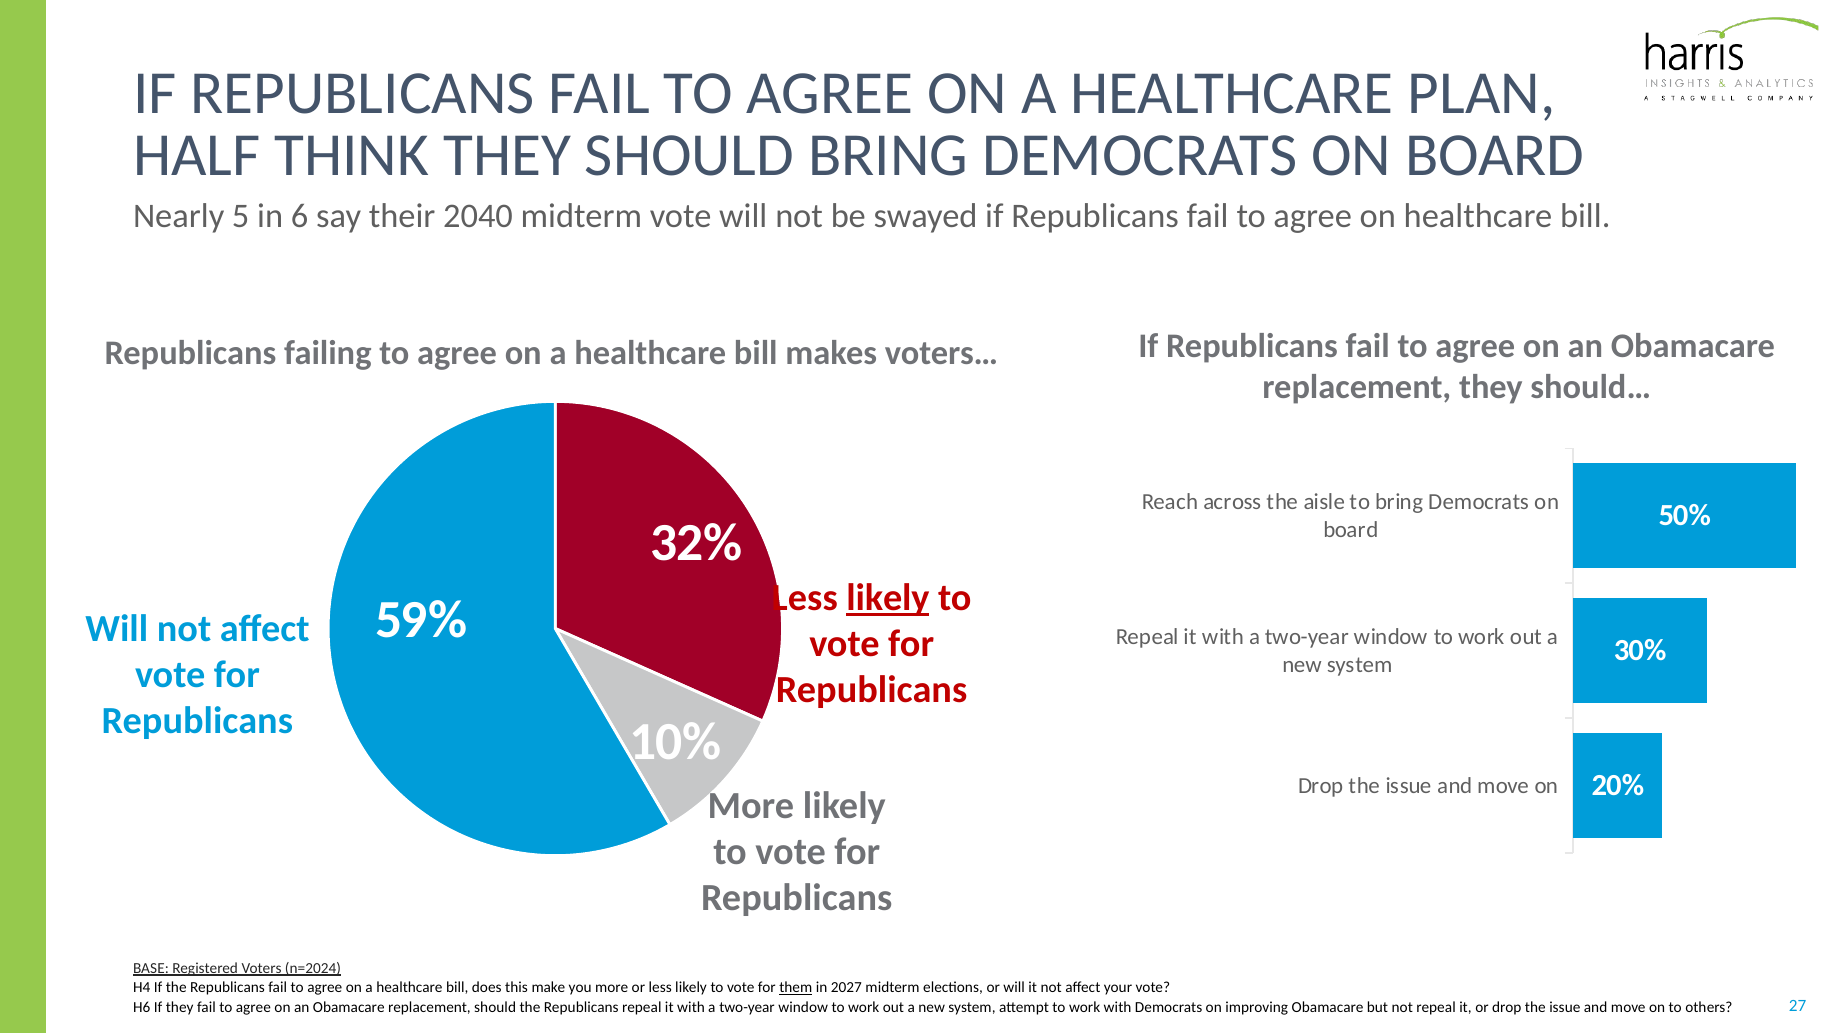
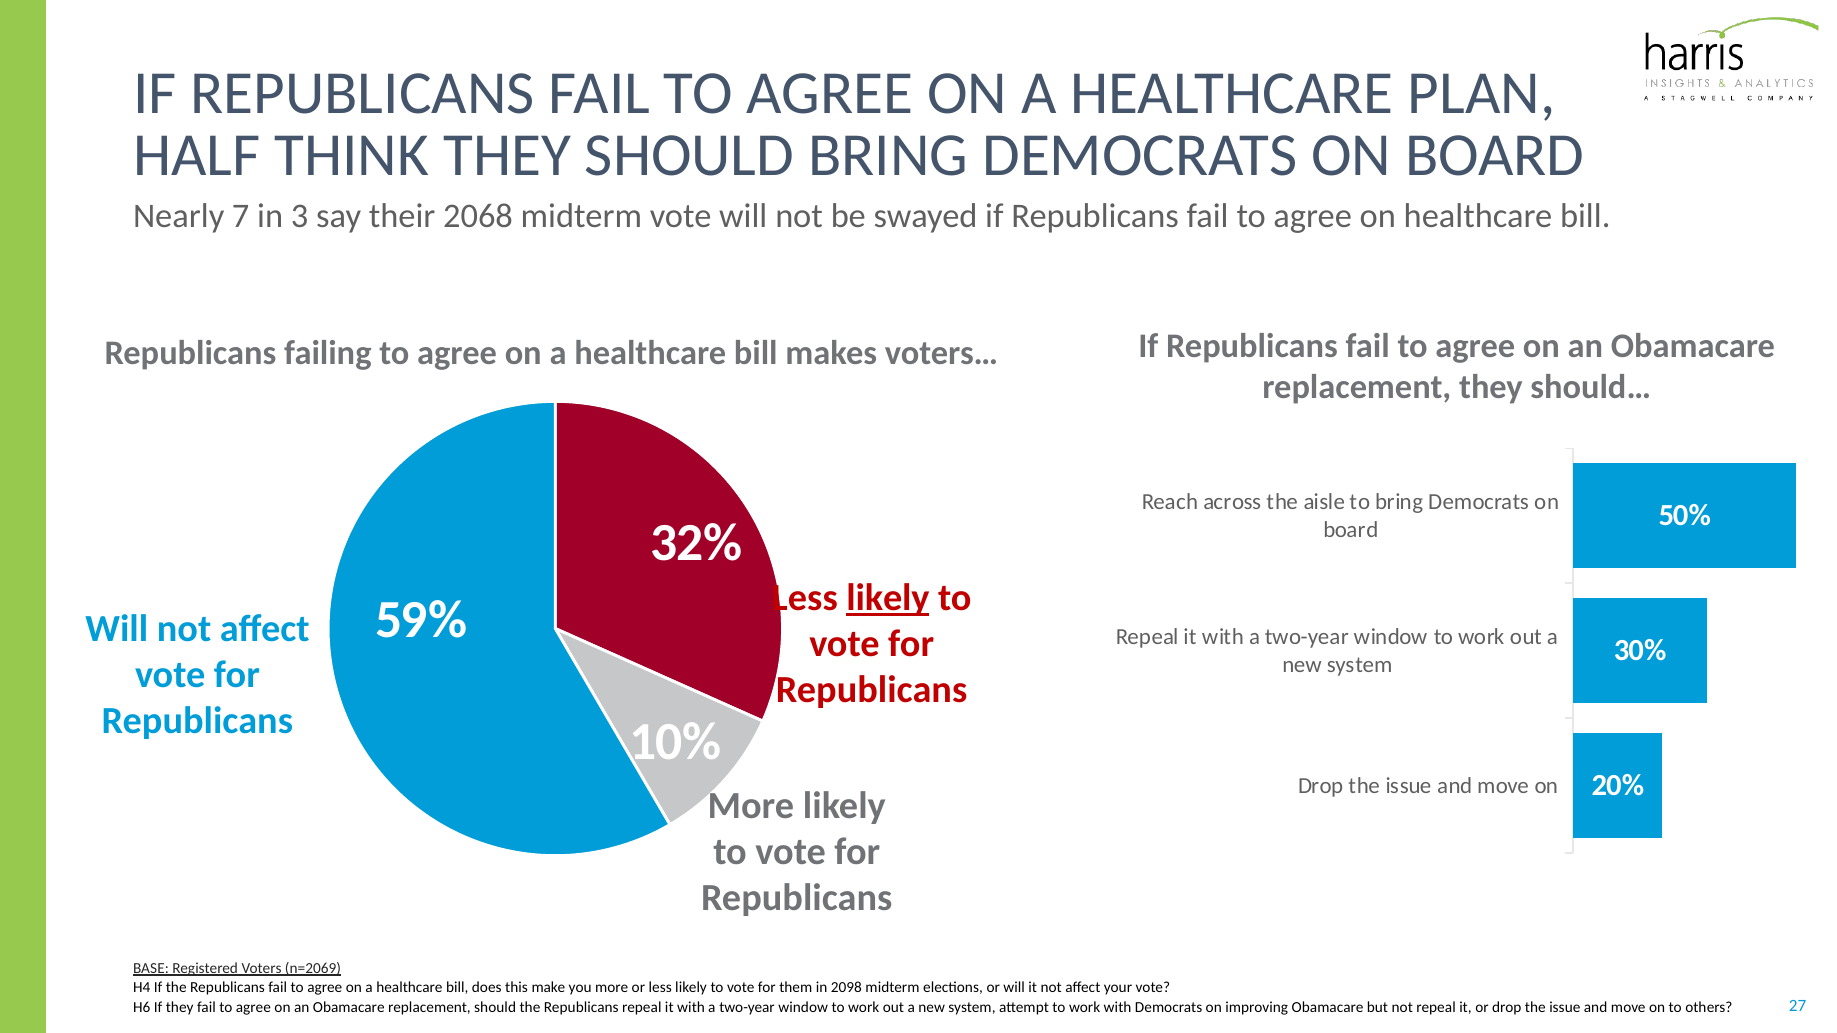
5: 5 -> 7
6: 6 -> 3
2040: 2040 -> 2068
n=2024: n=2024 -> n=2069
them underline: present -> none
2027: 2027 -> 2098
